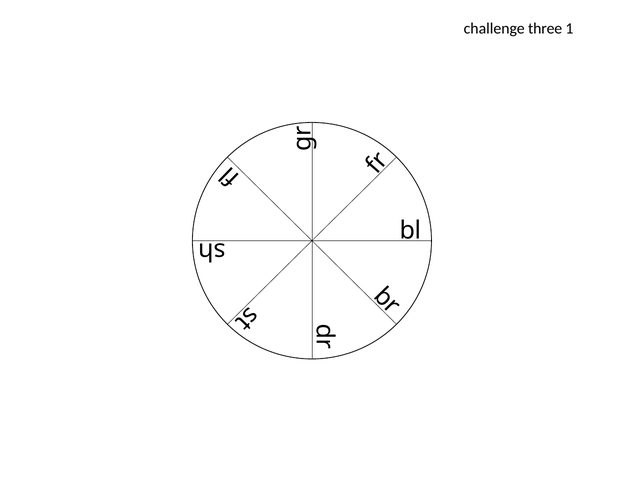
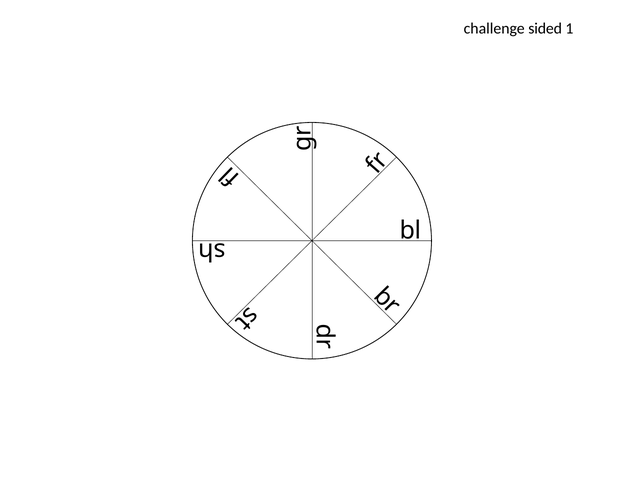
three: three -> sided
